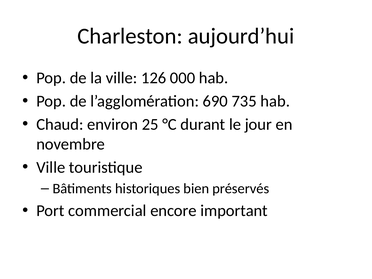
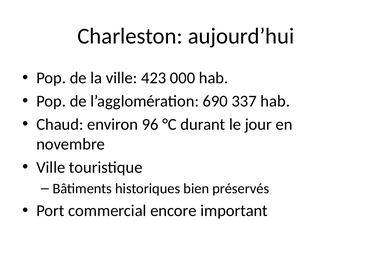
126: 126 -> 423
735: 735 -> 337
25: 25 -> 96
